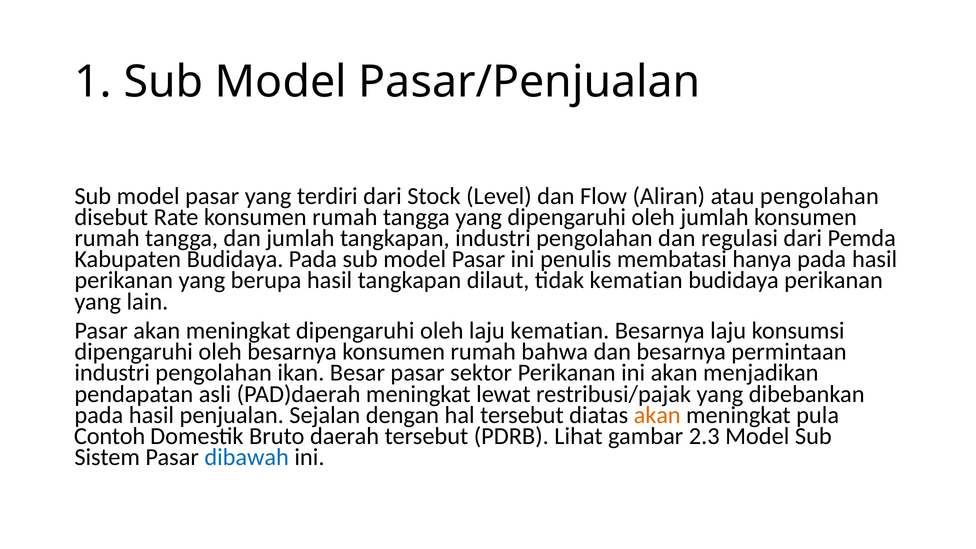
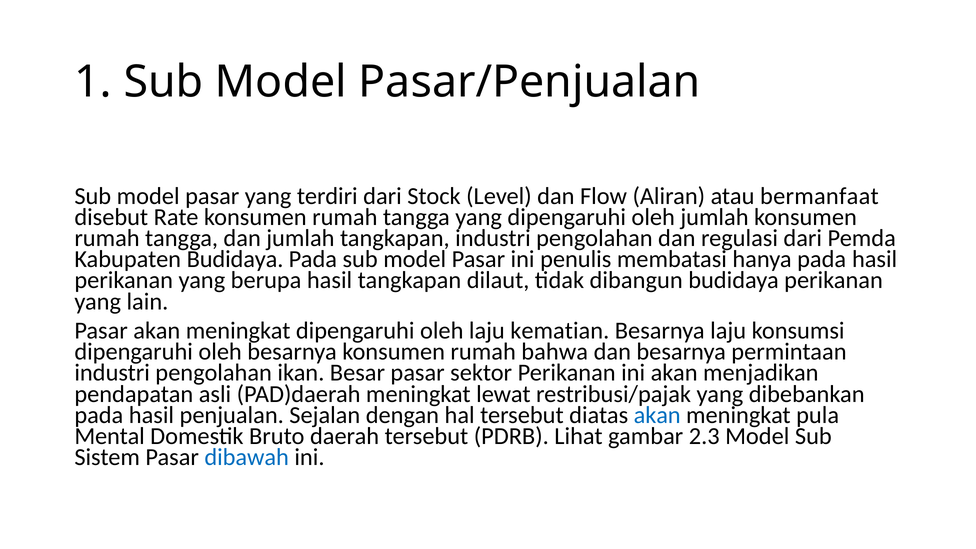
atau pengolahan: pengolahan -> bermanfaat
tidak kematian: kematian -> dibangun
akan at (657, 415) colour: orange -> blue
Contoh: Contoh -> Mental
